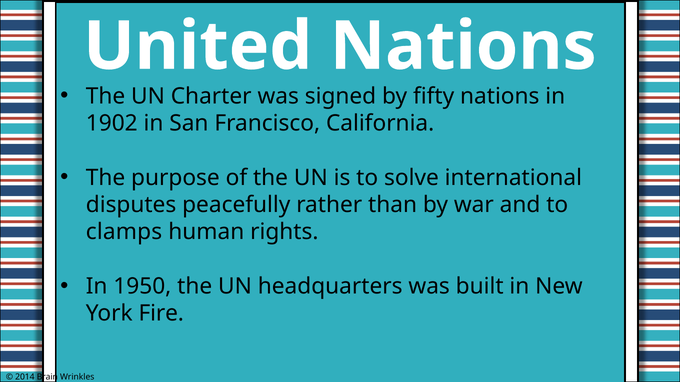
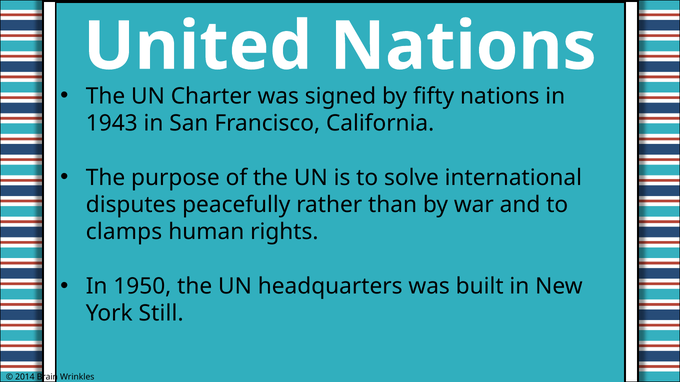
1902: 1902 -> 1943
Fire: Fire -> Still
